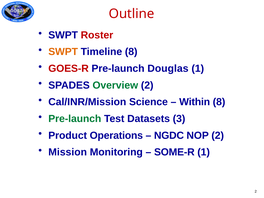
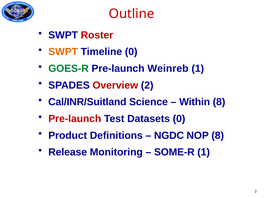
Timeline 8: 8 -> 0
GOES-R colour: red -> green
Douglas: Douglas -> Weinreb
Overview colour: green -> red
Cal/INR/Mission: Cal/INR/Mission -> Cal/INR/Suitland
Pre-launch at (75, 119) colour: green -> red
Datasets 3: 3 -> 0
Operations: Operations -> Definitions
NOP 2: 2 -> 8
Mission: Mission -> Release
